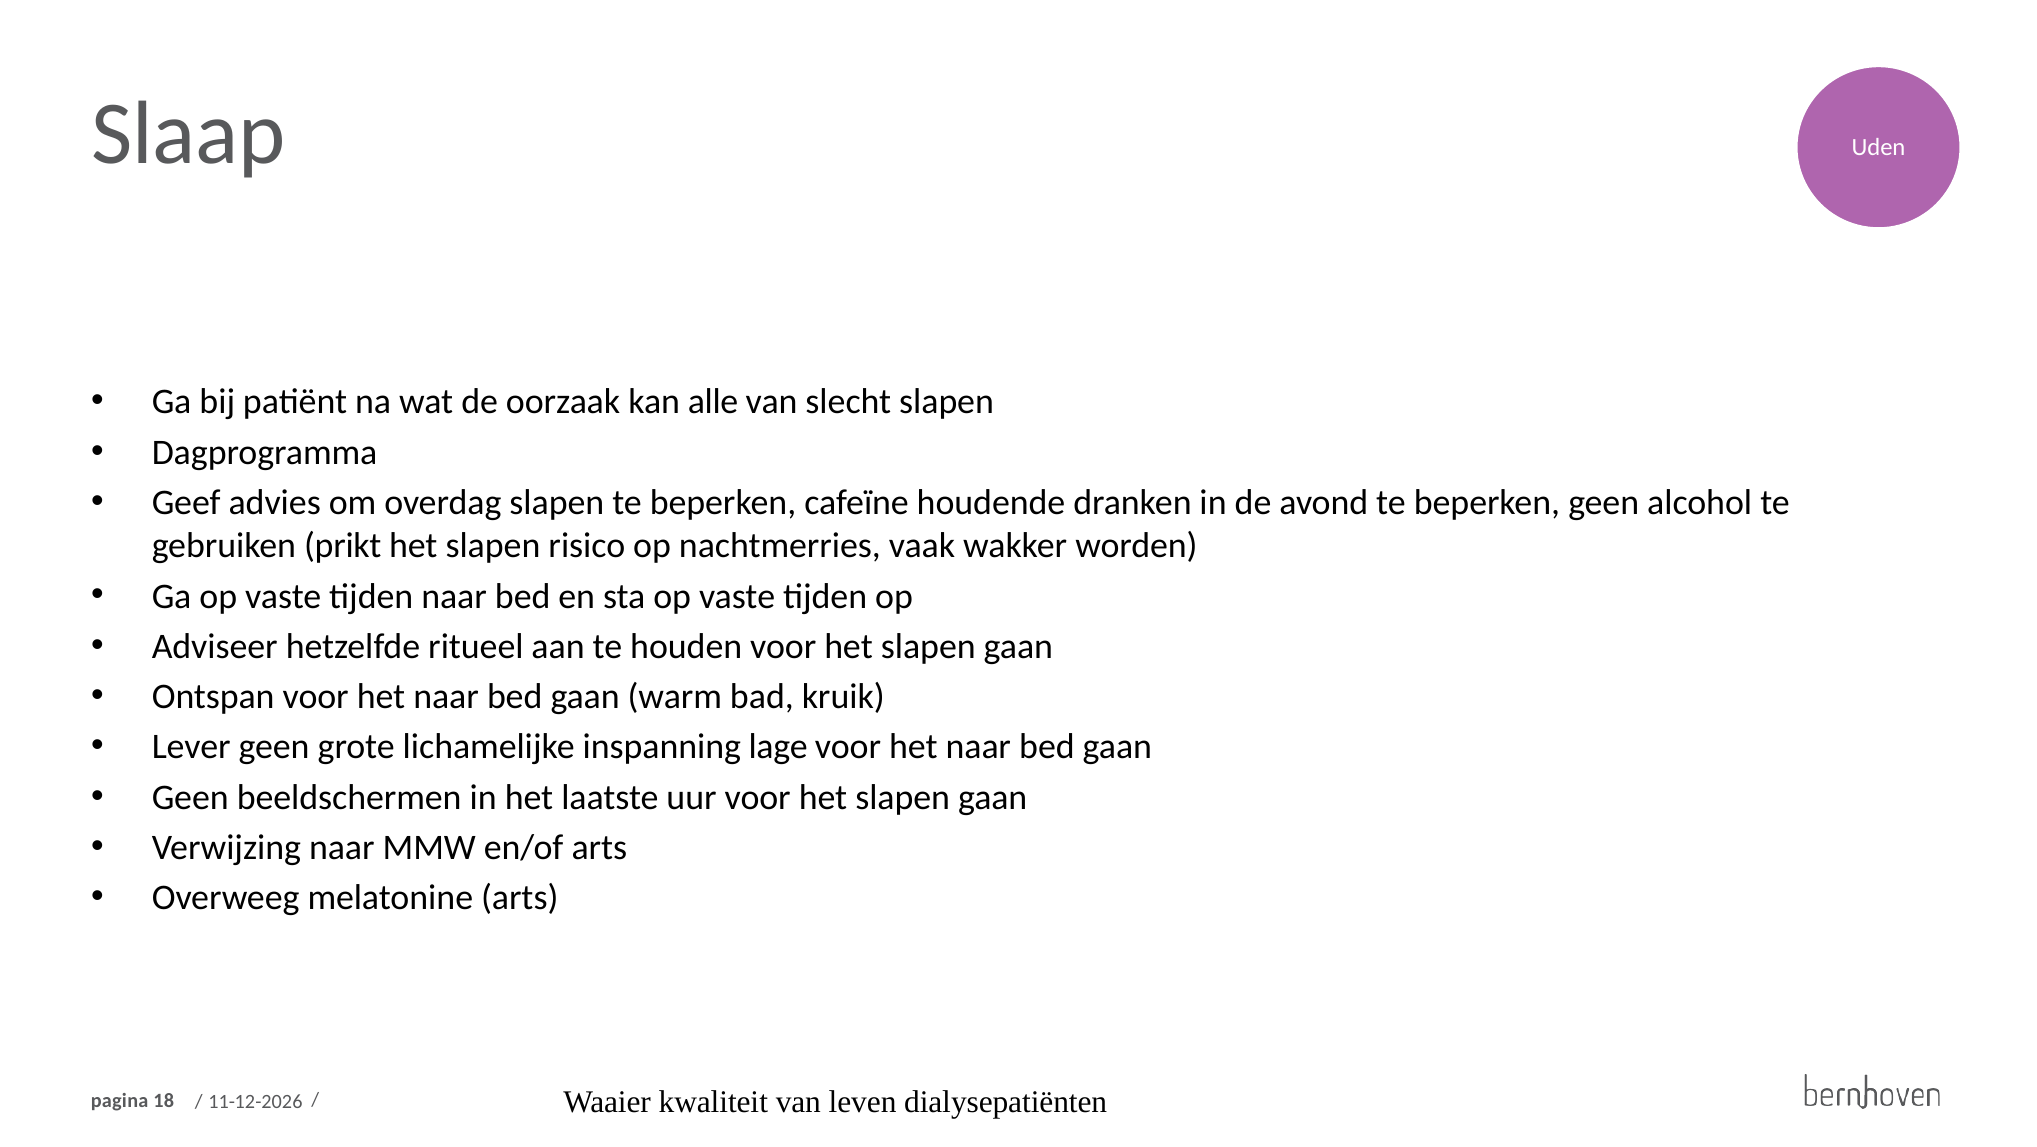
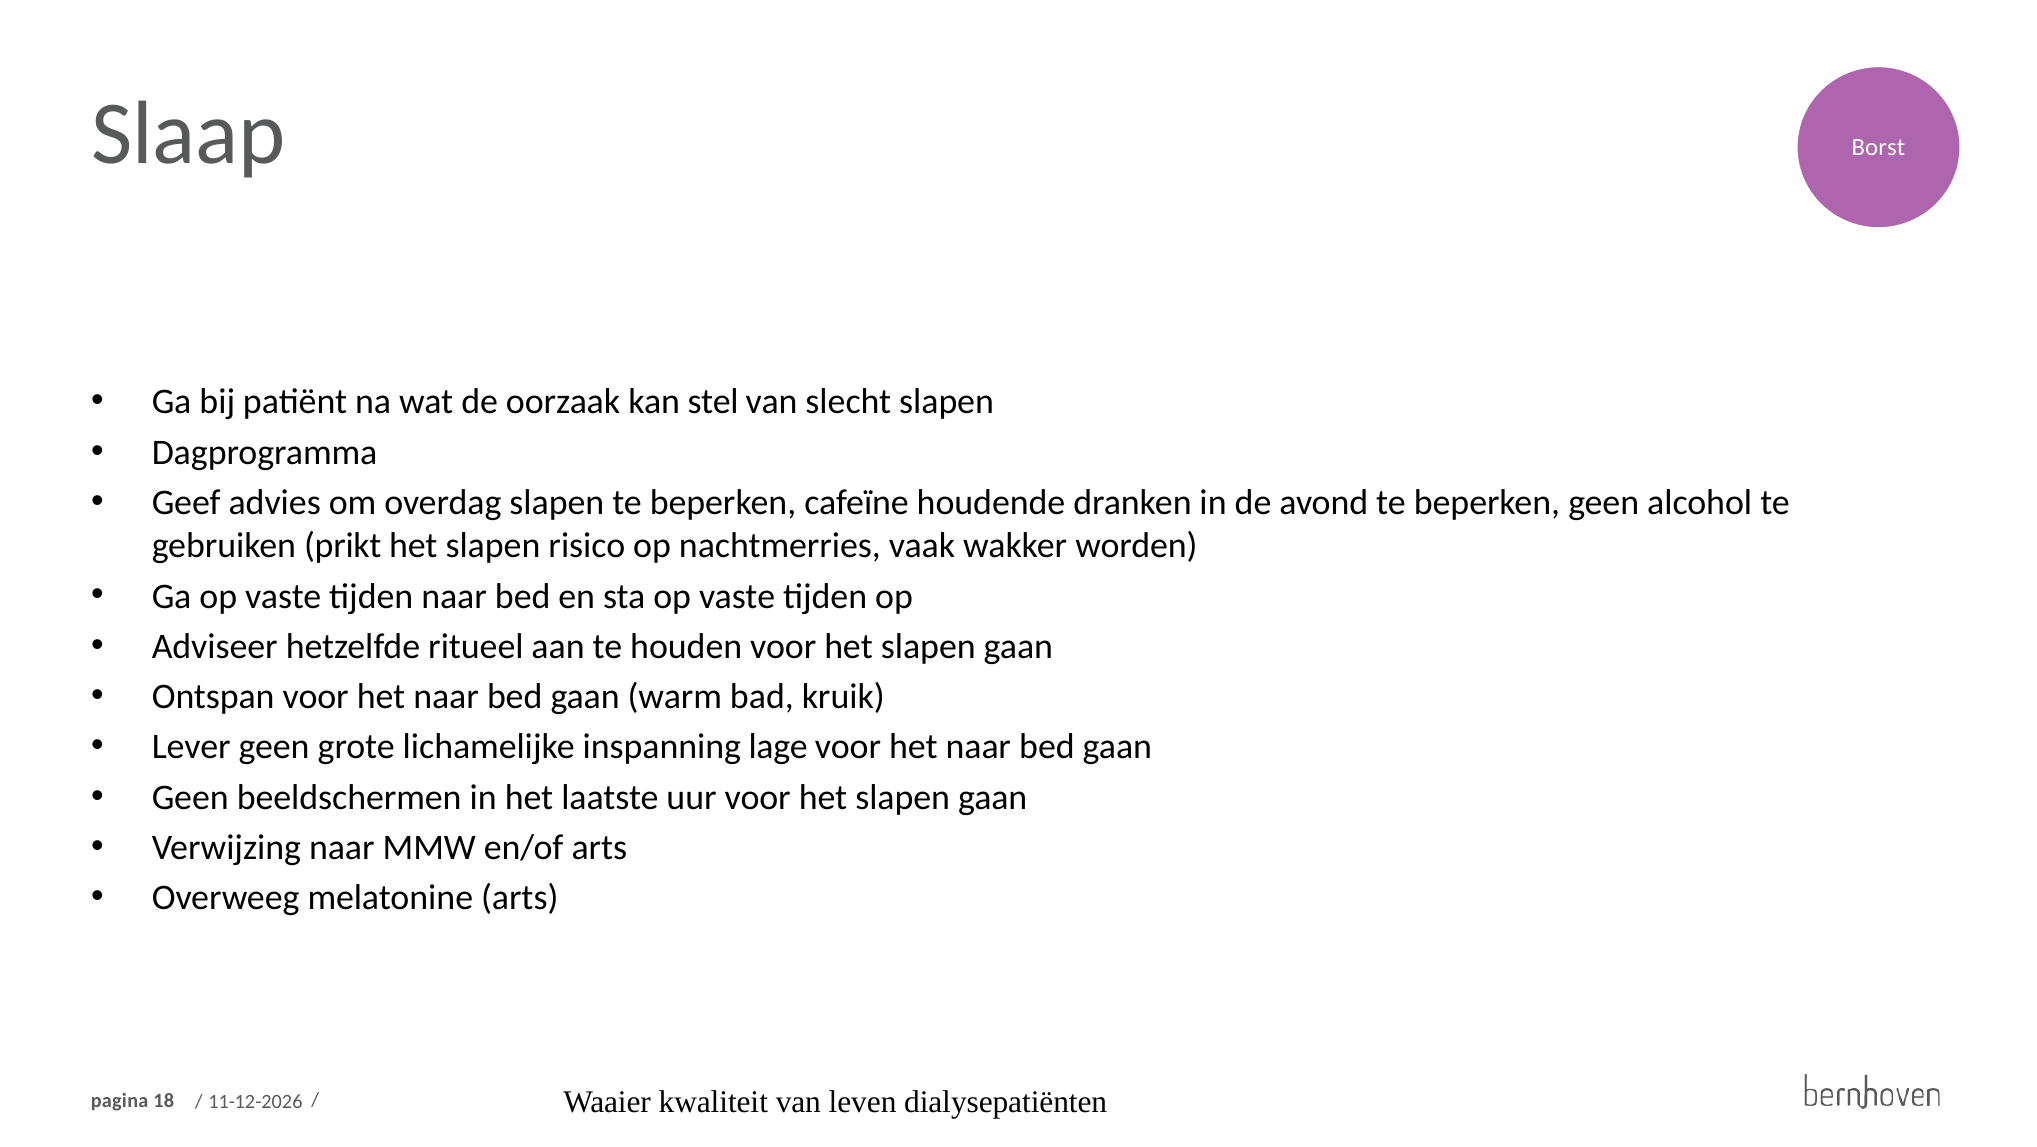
Uden: Uden -> Borst
alle: alle -> stel
